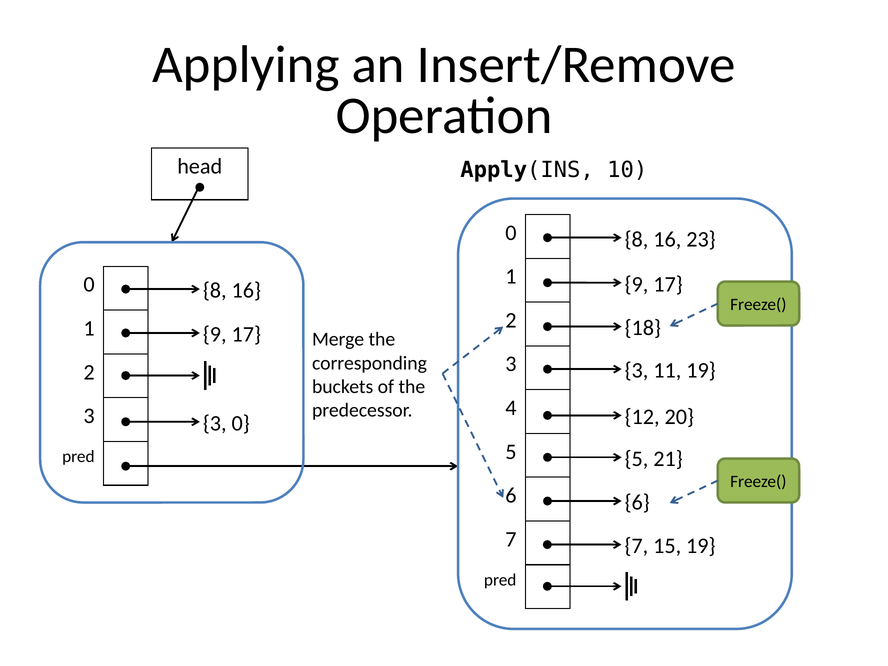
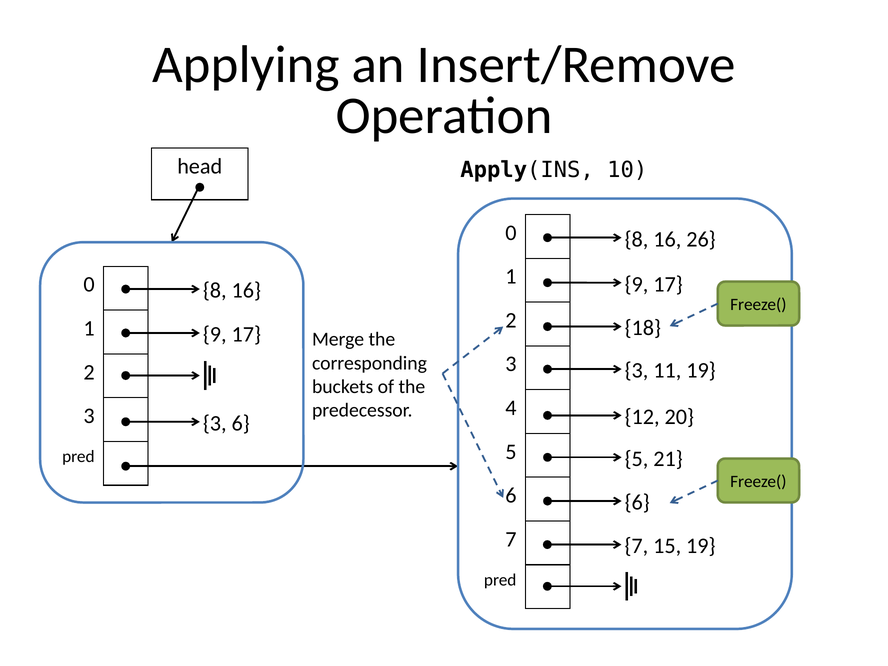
23: 23 -> 26
3 0: 0 -> 6
